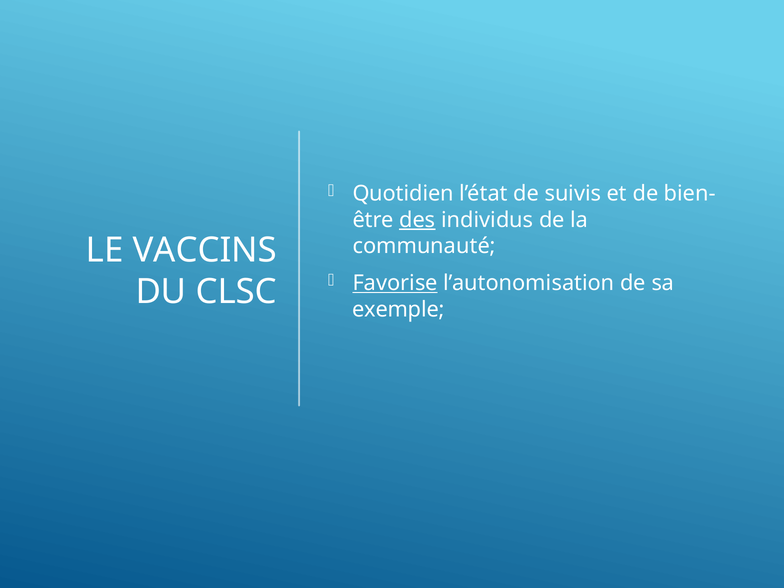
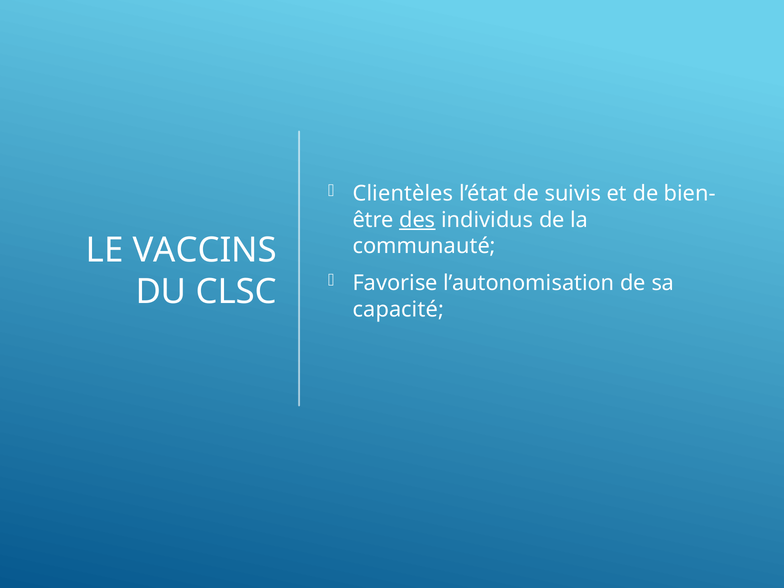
Quotidien: Quotidien -> Clientèles
Favorise underline: present -> none
exemple: exemple -> capacité
